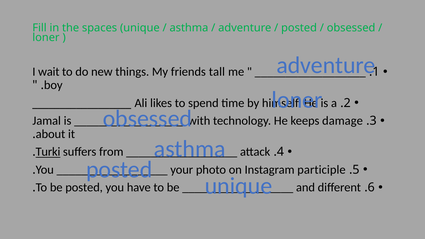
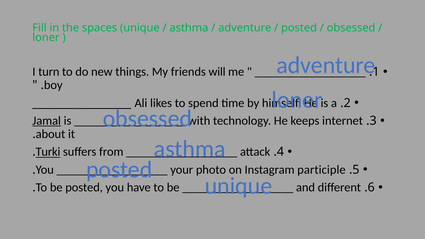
wait: wait -> turn
tall: tall -> will
Jamal underline: none -> present
damage: damage -> internet
